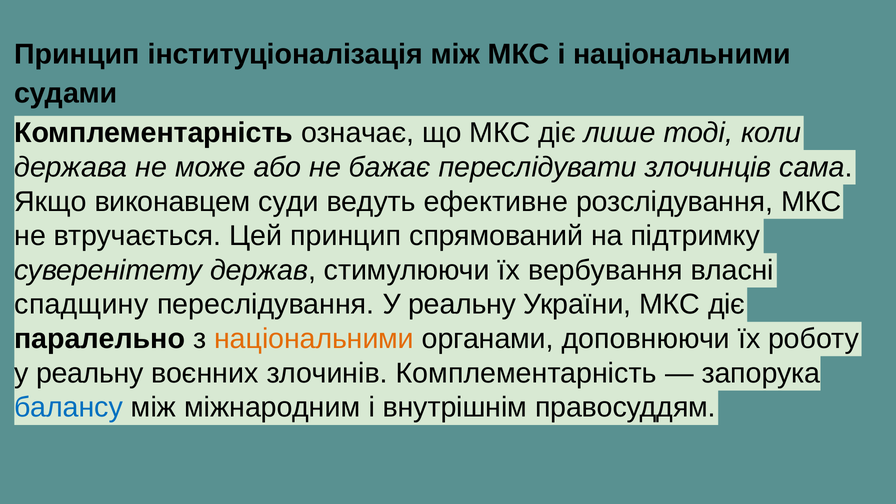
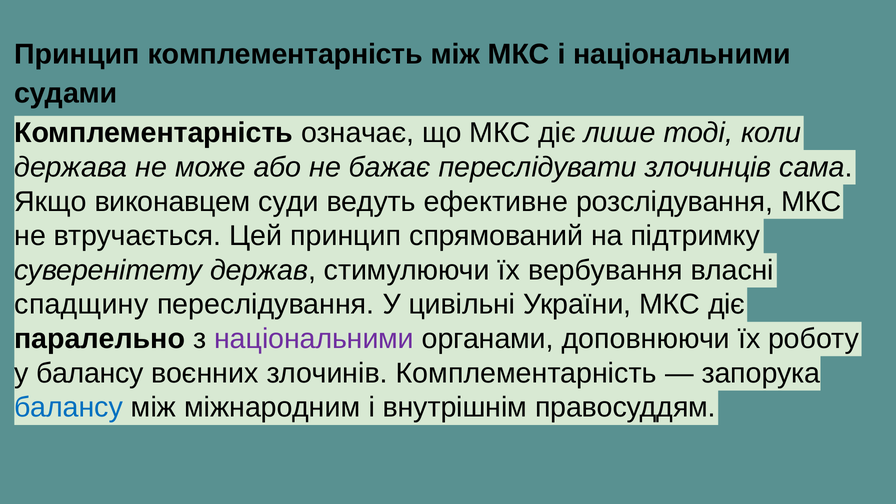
Принцип інституціоналізація: інституціоналізація -> комплементарність
переслідування У реальну: реальну -> цивільні
національними at (314, 339) colour: orange -> purple
реальну at (90, 373): реальну -> балансу
